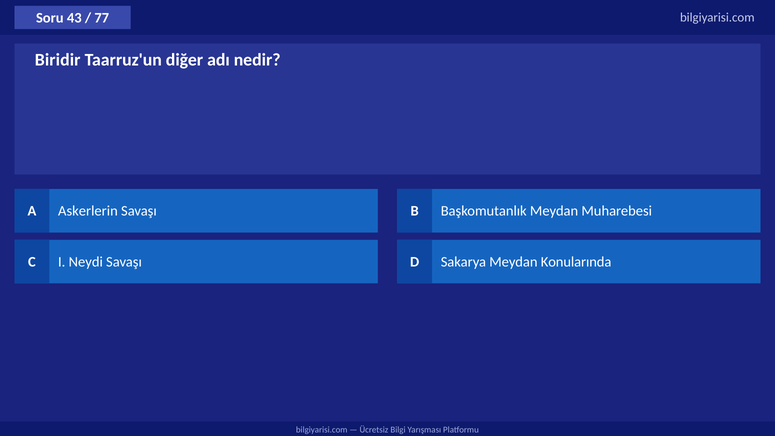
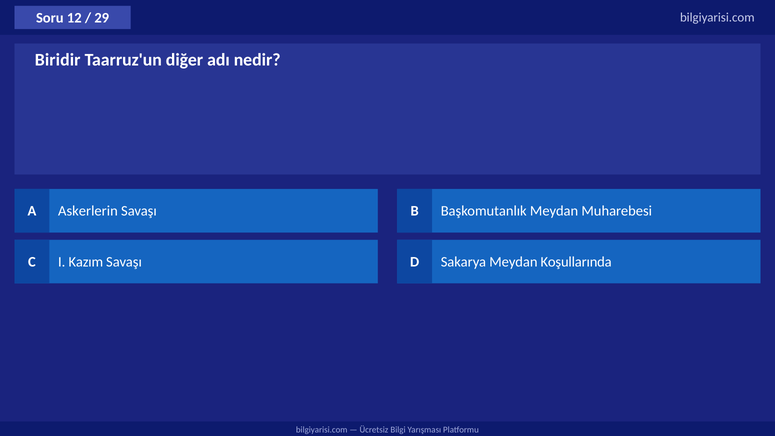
43: 43 -> 12
77: 77 -> 29
Neydi: Neydi -> Kazım
Konularında: Konularında -> Koşullarında
